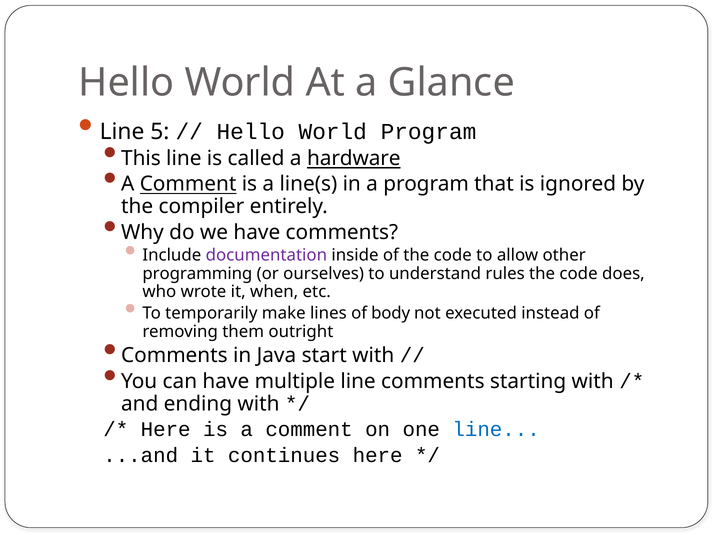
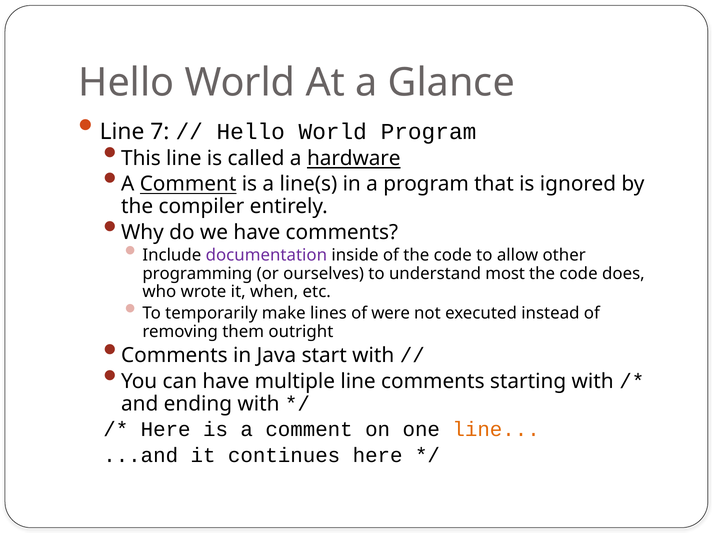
5: 5 -> 7
rules: rules -> most
body: body -> were
line at (496, 429) colour: blue -> orange
